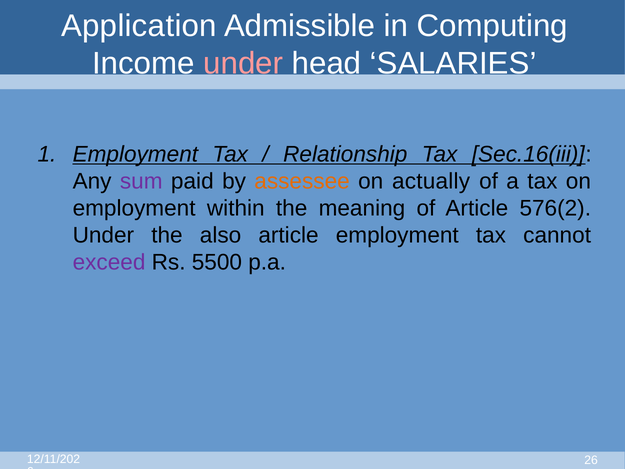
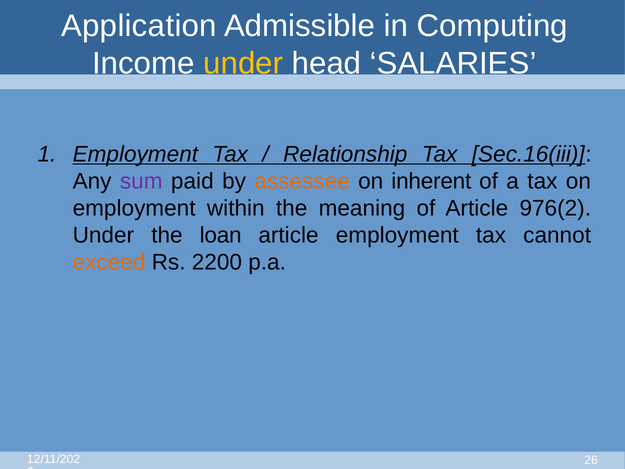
under at (243, 63) colour: pink -> yellow
actually: actually -> inherent
576(2: 576(2 -> 976(2
also: also -> loan
exceed colour: purple -> orange
5500: 5500 -> 2200
